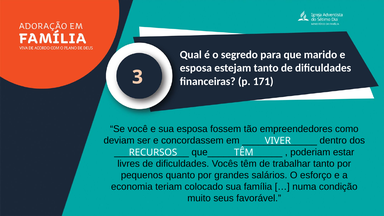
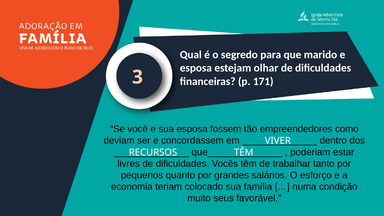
estejam tanto: tanto -> olhar
